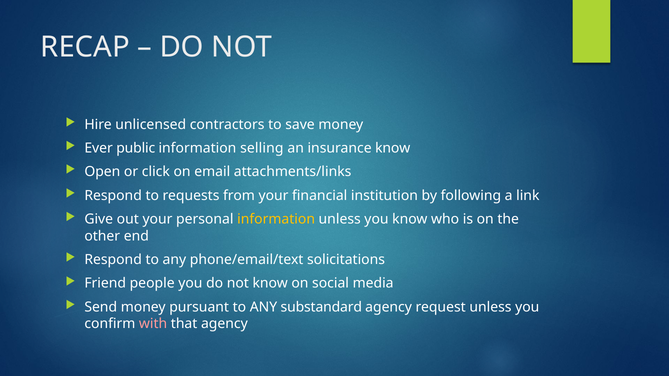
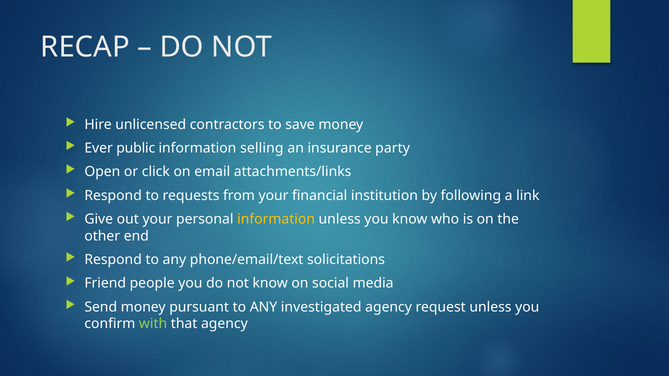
insurance know: know -> party
substandard: substandard -> investigated
with colour: pink -> light green
